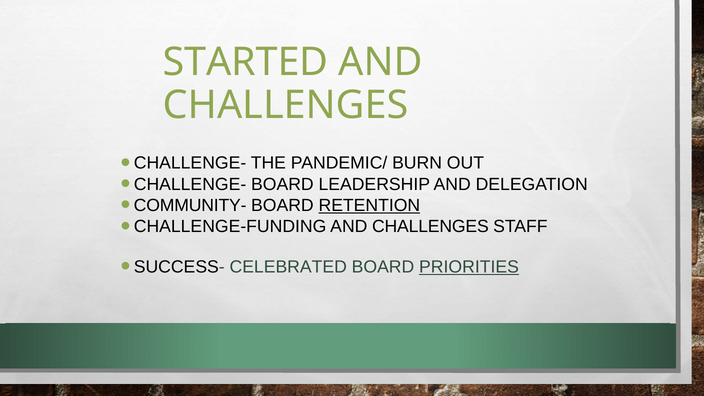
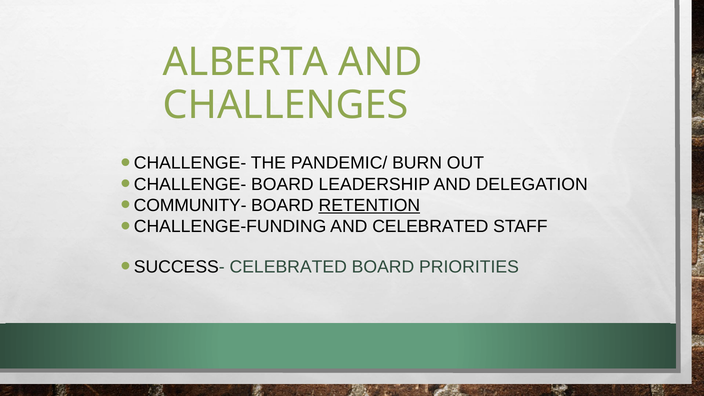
STARTED: STARTED -> ALBERTA
CHALLENGE-FUNDING AND CHALLENGES: CHALLENGES -> CELEBRATED
PRIORITIES underline: present -> none
